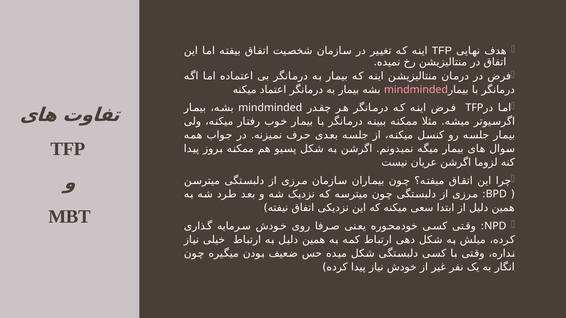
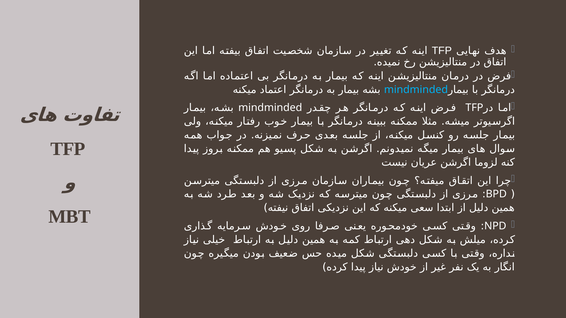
mindminded at (416, 90) colour: pink -> light blue
